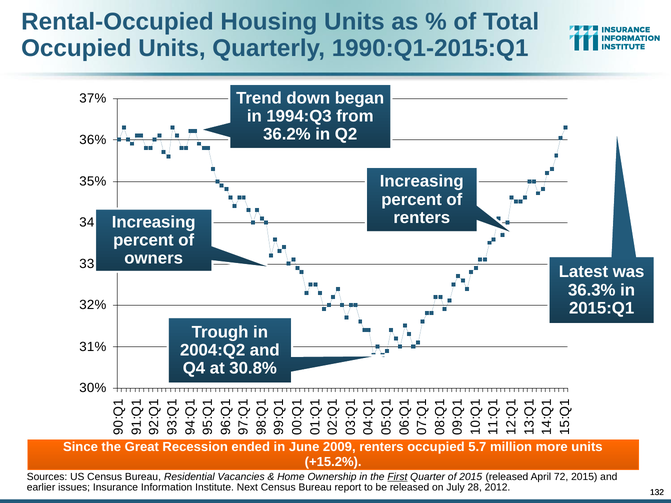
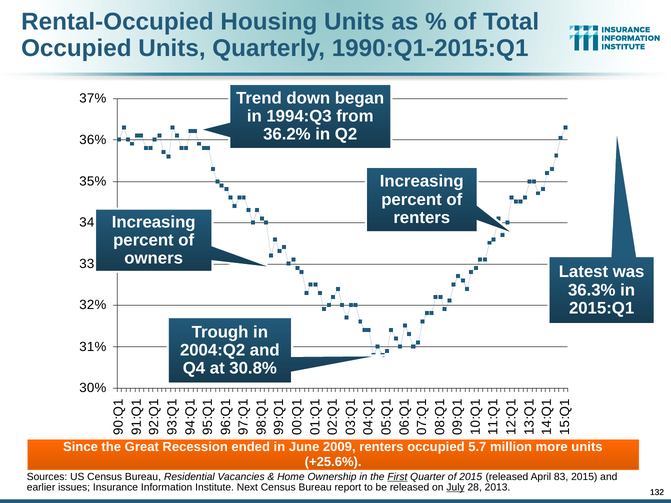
+15.2%: +15.2% -> +25.6%
72: 72 -> 83
July underline: none -> present
2012: 2012 -> 2013
